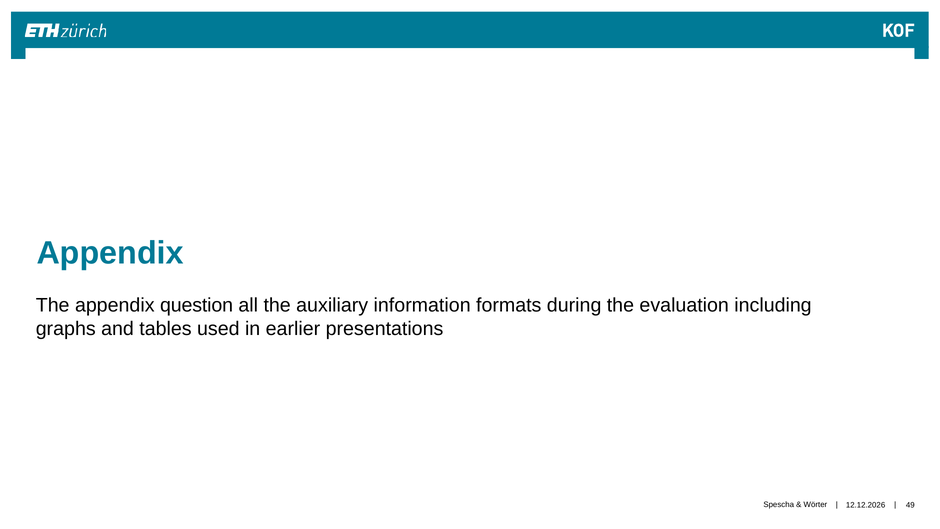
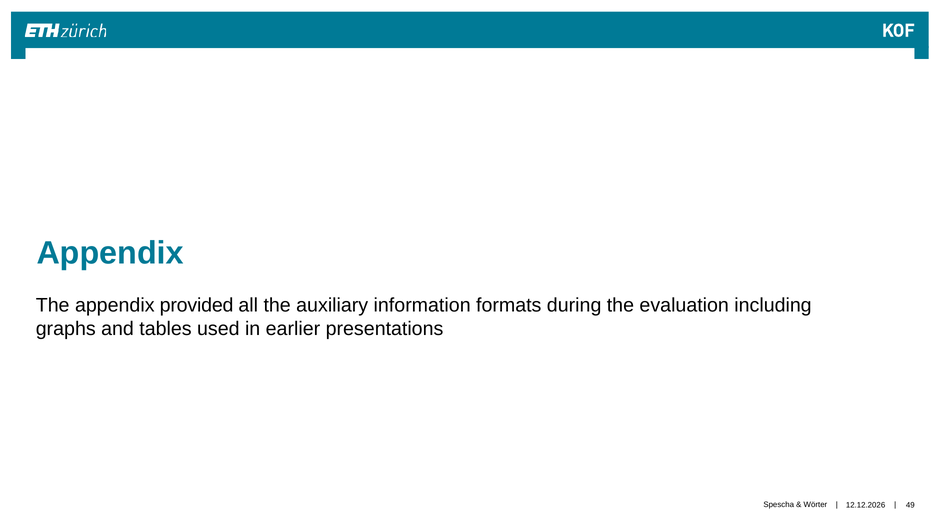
question: question -> provided
